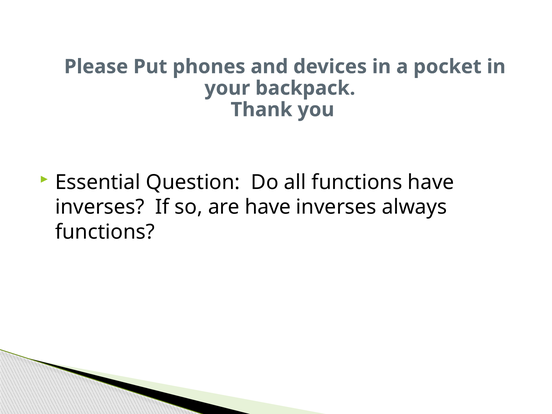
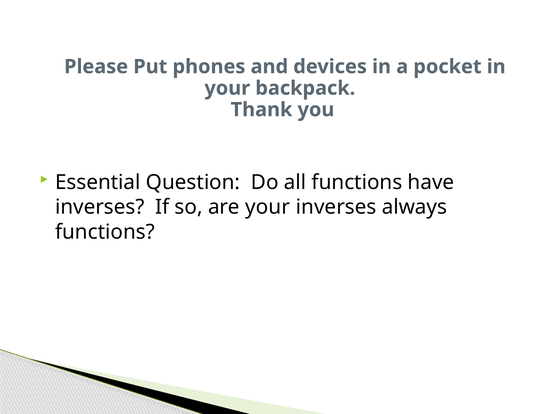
are have: have -> your
